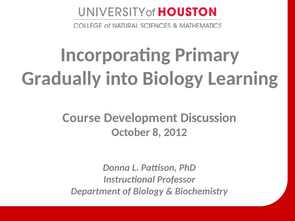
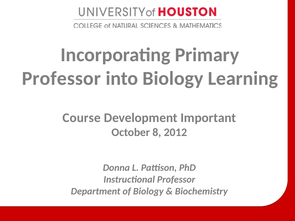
Gradually at (61, 78): Gradually -> Professor
Discussion: Discussion -> Important
